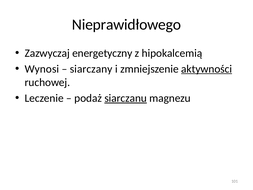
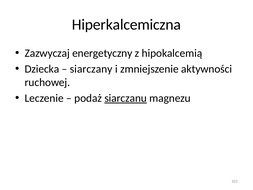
Nieprawidłowego: Nieprawidłowego -> Hiperkalcemiczna
Wynosi: Wynosi -> Dziecka
aktywności underline: present -> none
